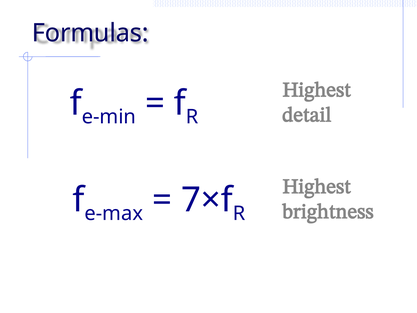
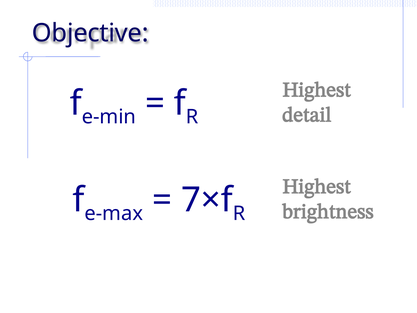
Formulas: Formulas -> Objective
